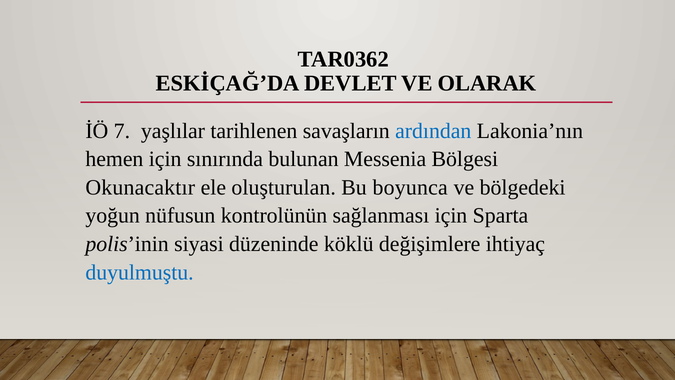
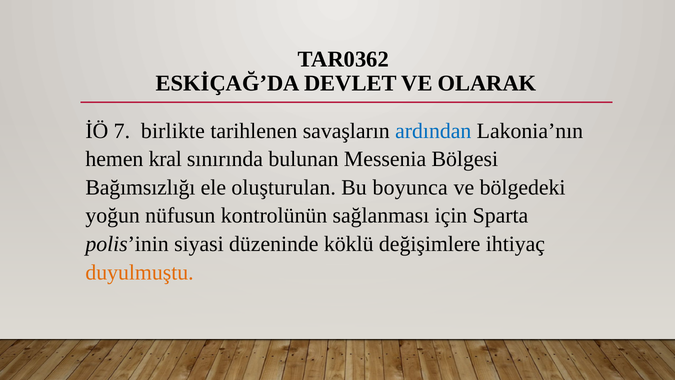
yaşlılar: yaşlılar -> birlikte
hemen için: için -> kral
Okunacaktır: Okunacaktır -> Bağımsızlığı
duyulmuştu colour: blue -> orange
